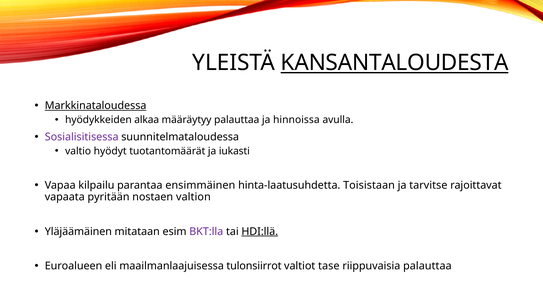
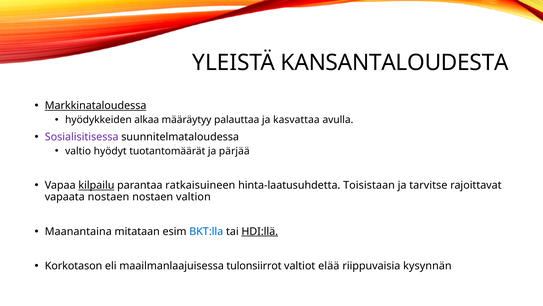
KANSANTALOUDESTA underline: present -> none
hinnoissa: hinnoissa -> kasvattaa
iukasti: iukasti -> pärjää
kilpailu underline: none -> present
ensimmäinen: ensimmäinen -> ratkaisuineen
vapaata pyritään: pyritään -> nostaen
Yläjäämäinen: Yläjäämäinen -> Maanantaina
BKT:lla colour: purple -> blue
Euroalueen: Euroalueen -> Korkotason
tase: tase -> elää
riippuvaisia palauttaa: palauttaa -> kysynnän
